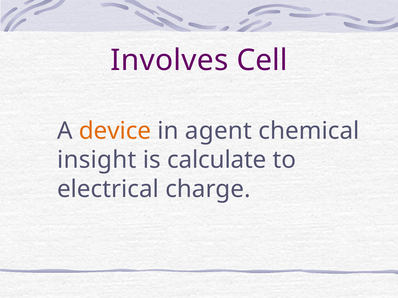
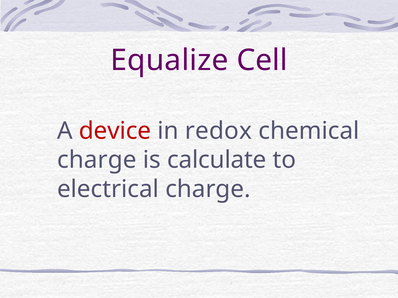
Involves: Involves -> Equalize
device colour: orange -> red
agent: agent -> redox
insight at (97, 160): insight -> charge
